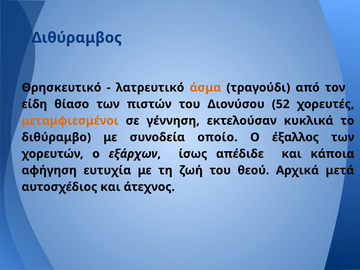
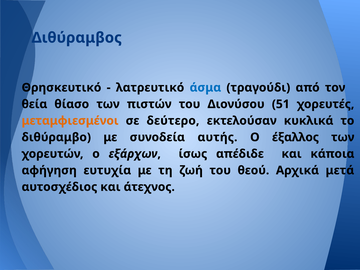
άσμα colour: orange -> blue
είδη: είδη -> θεία
52: 52 -> 51
γέννηση: γέννηση -> δεύτερο
οποίο: οποίο -> αυτής
